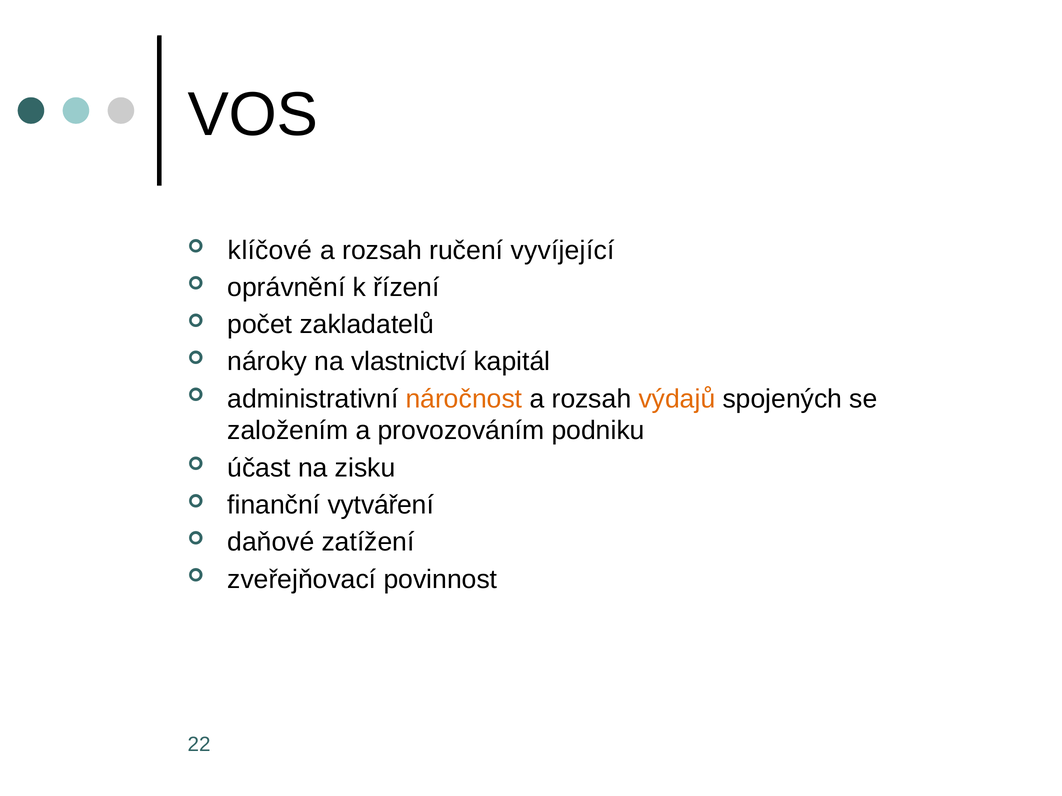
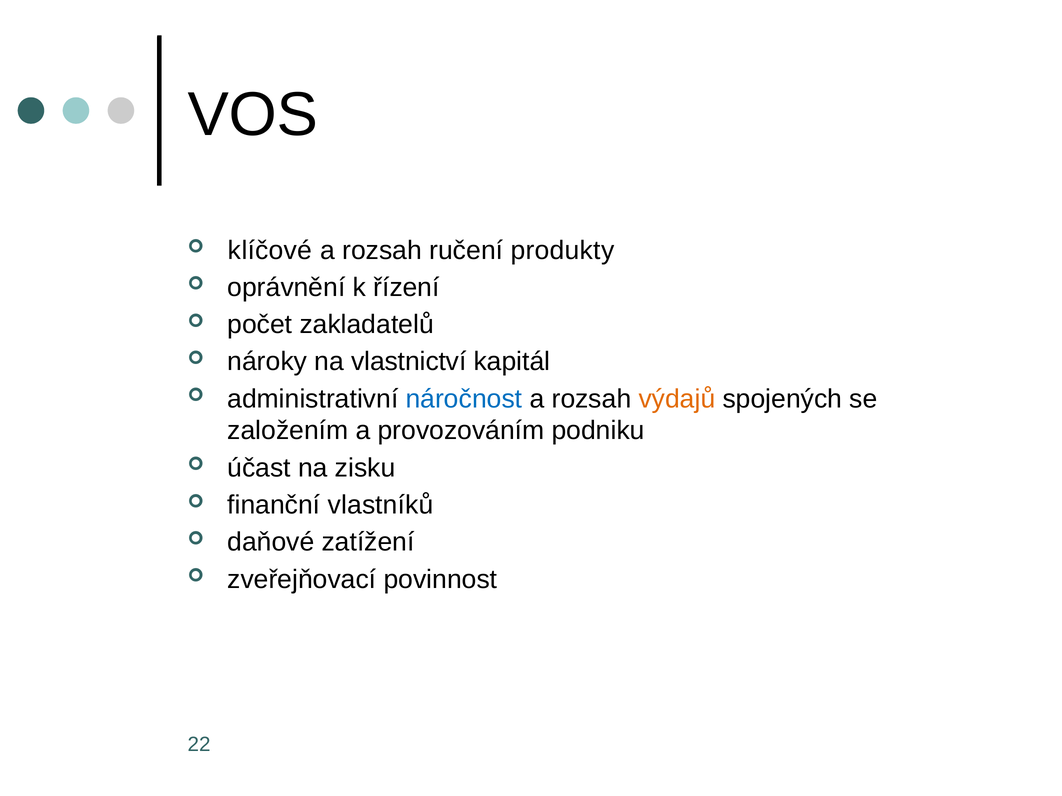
vyvíjející: vyvíjející -> produkty
náročnost colour: orange -> blue
vytváření: vytváření -> vlastníků
